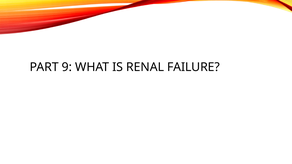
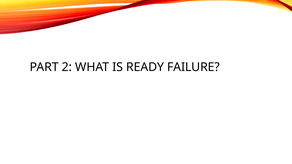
9: 9 -> 2
RENAL: RENAL -> READY
